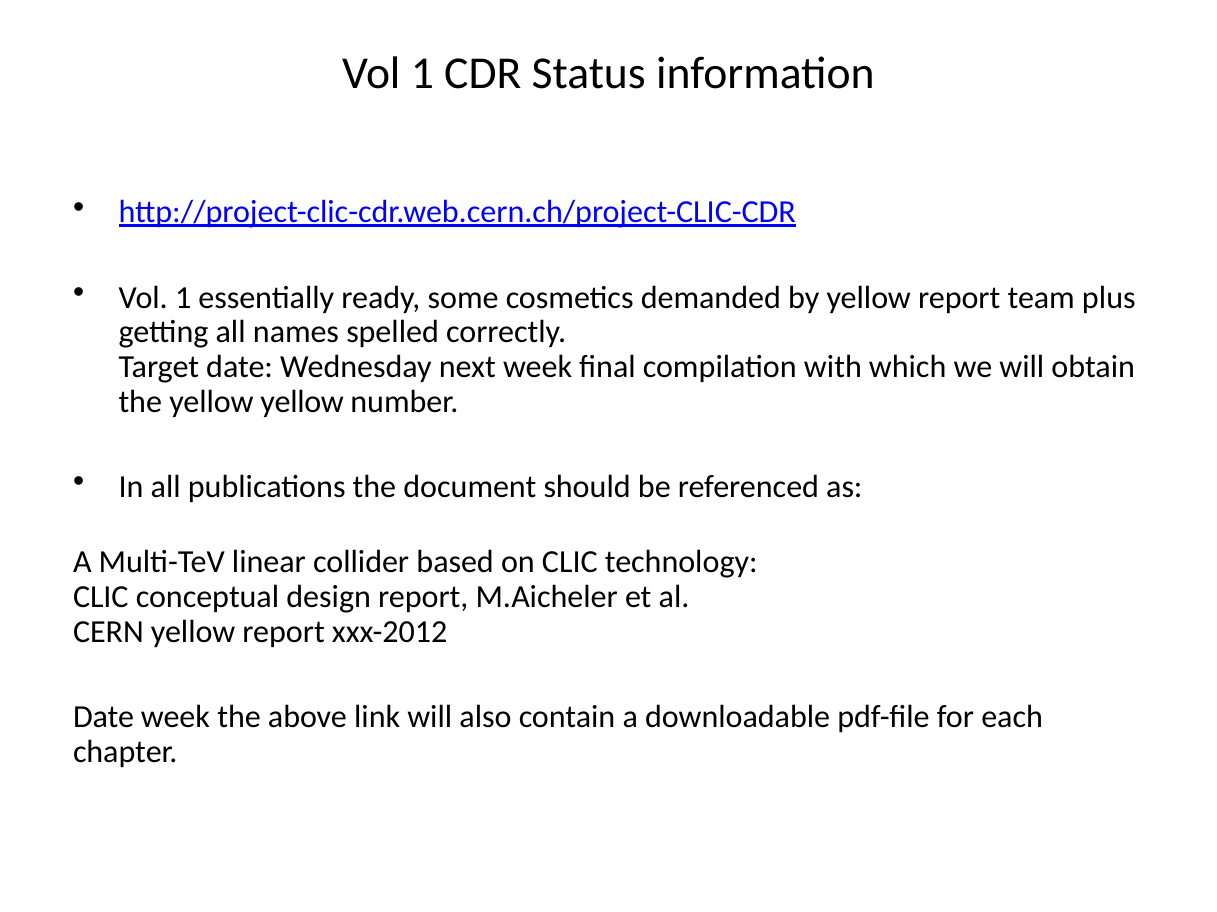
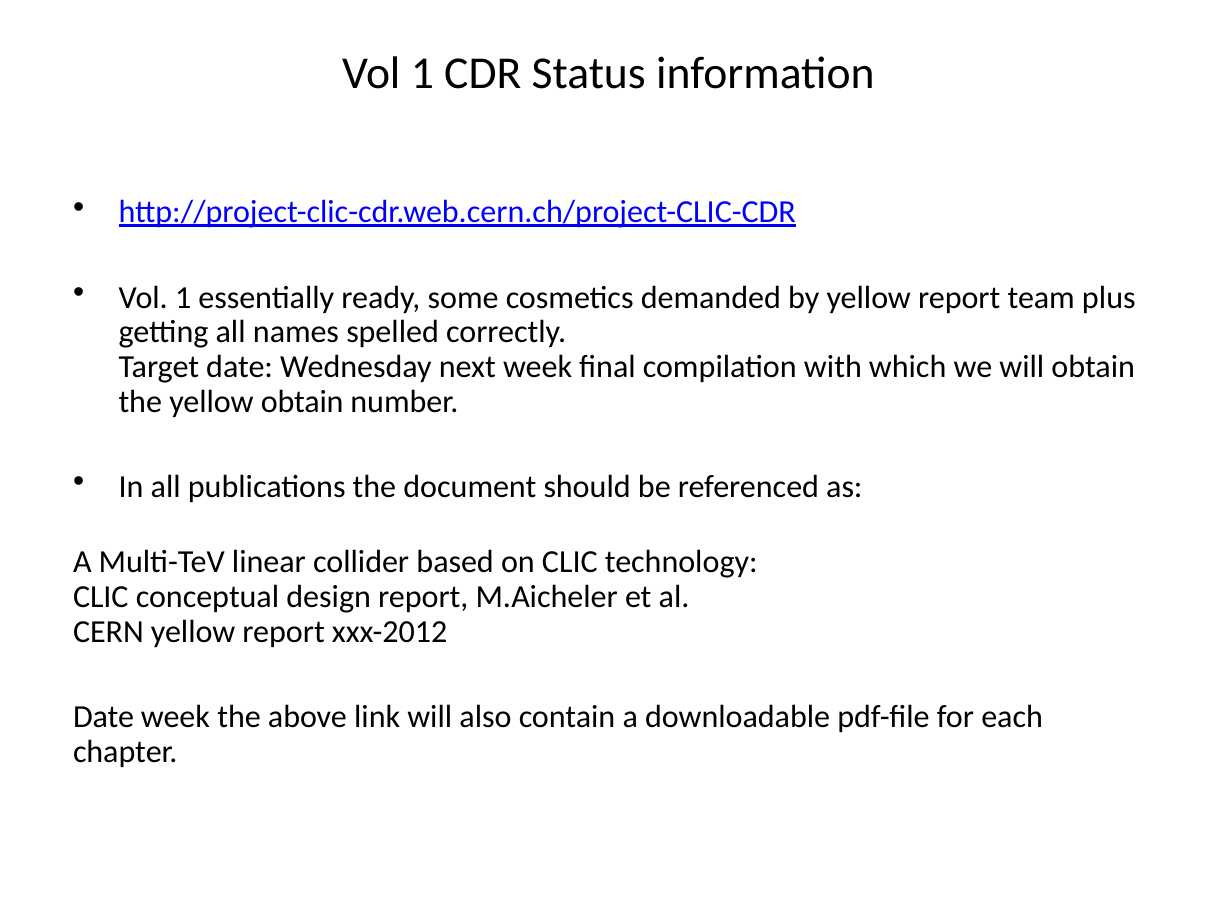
yellow yellow: yellow -> obtain
